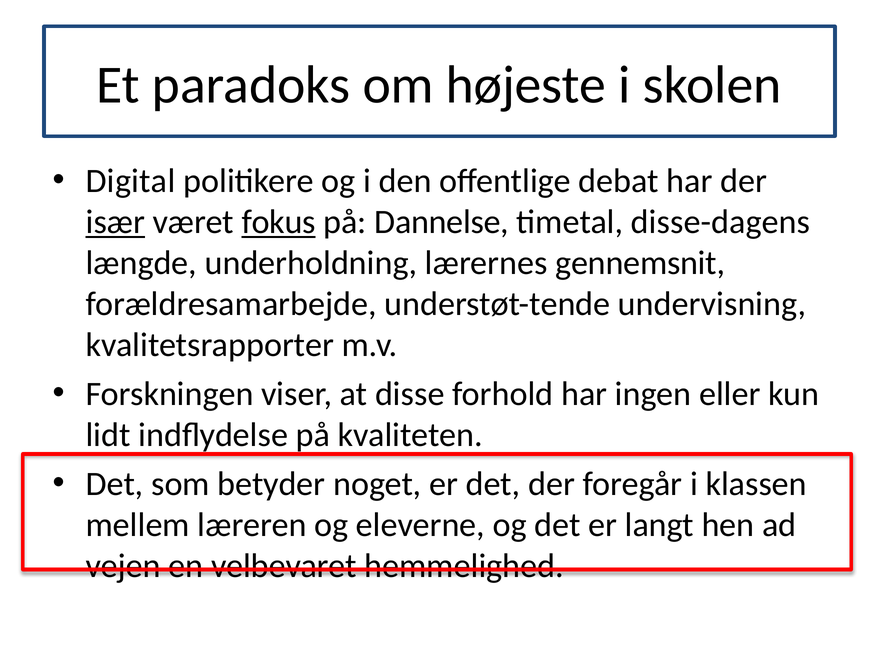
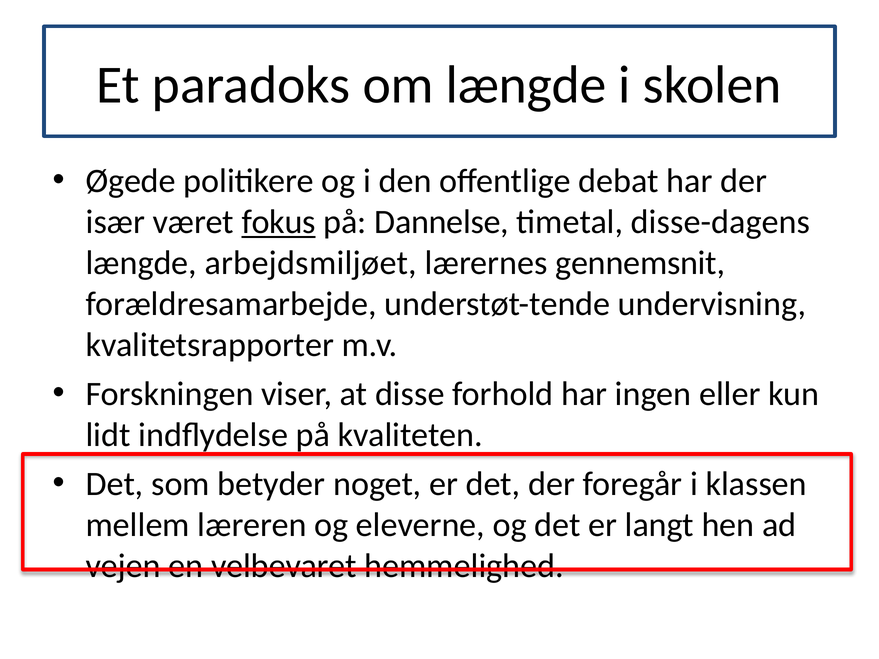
om højeste: højeste -> længde
Digital: Digital -> Øgede
især underline: present -> none
underholdning: underholdning -> arbejdsmiljøet
